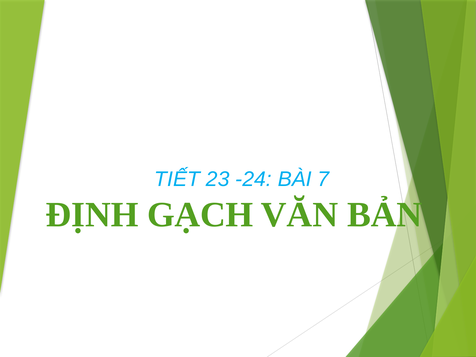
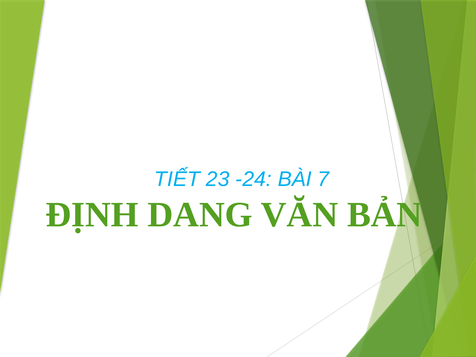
GẠCH: GẠCH -> DANG
